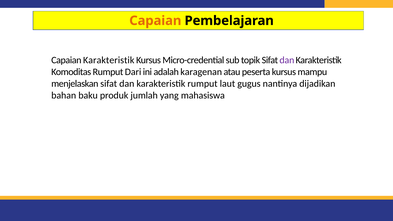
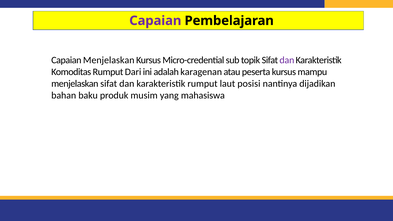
Capaian at (155, 21) colour: orange -> purple
Capaian Karakteristik: Karakteristik -> Menjelaskan
gugus: gugus -> posisi
jumlah: jumlah -> musim
